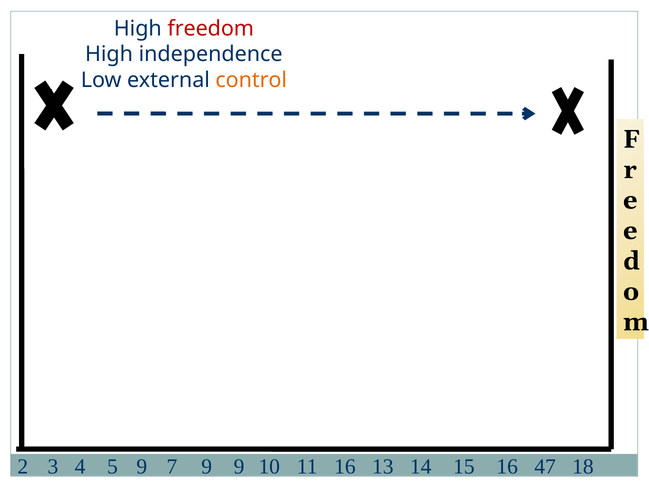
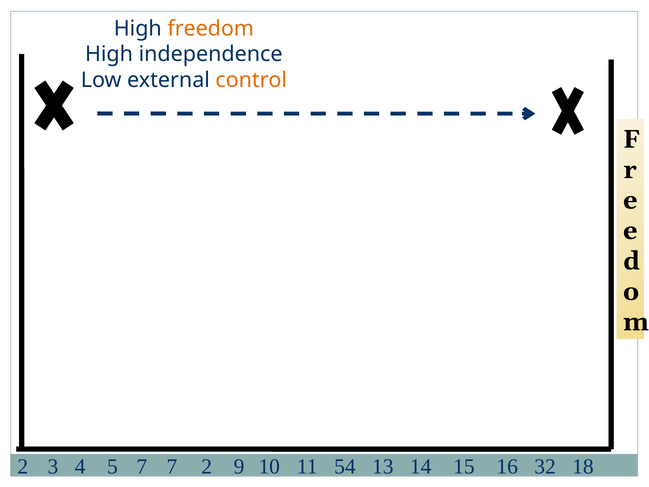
freedom colour: red -> orange
5 9: 9 -> 7
7 9: 9 -> 2
11 16: 16 -> 54
47: 47 -> 32
